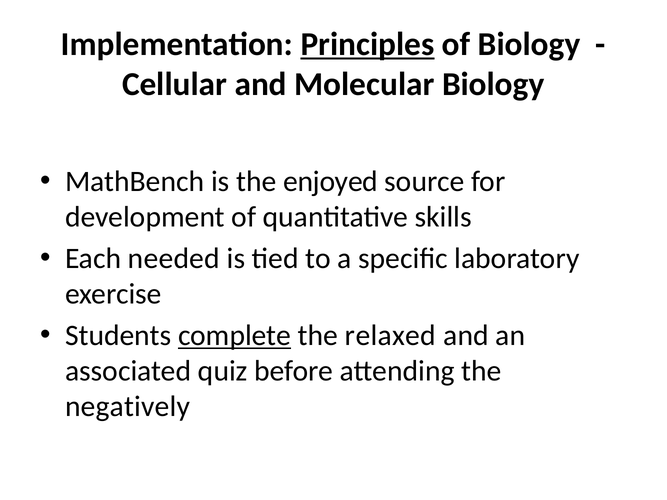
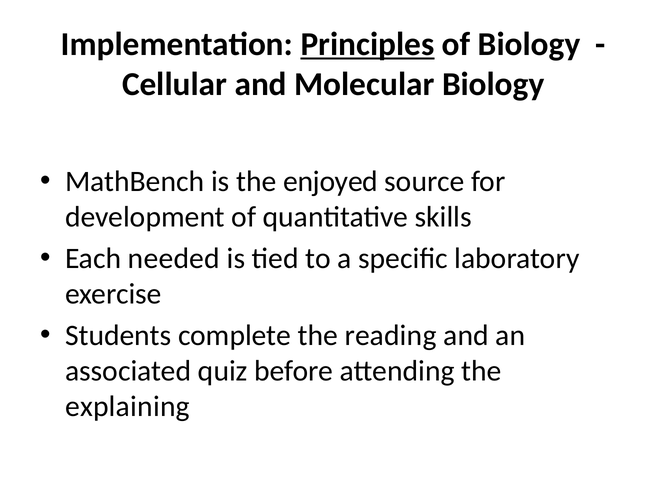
complete underline: present -> none
relaxed: relaxed -> reading
negatively: negatively -> explaining
